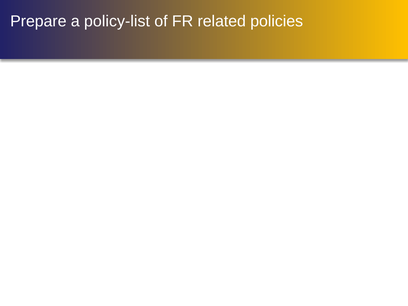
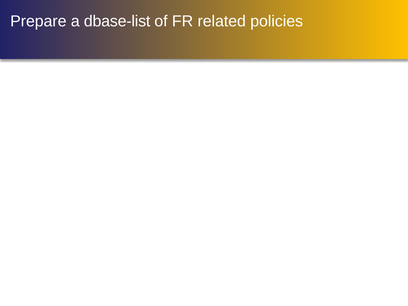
policy-list: policy-list -> dbase-list
